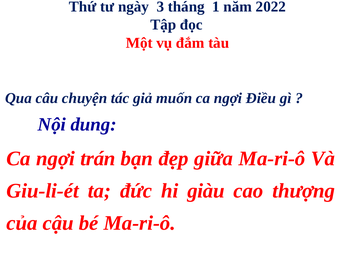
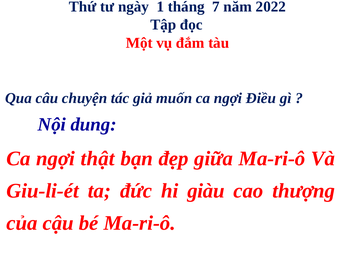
3: 3 -> 1
1: 1 -> 7
trán: trán -> thật
